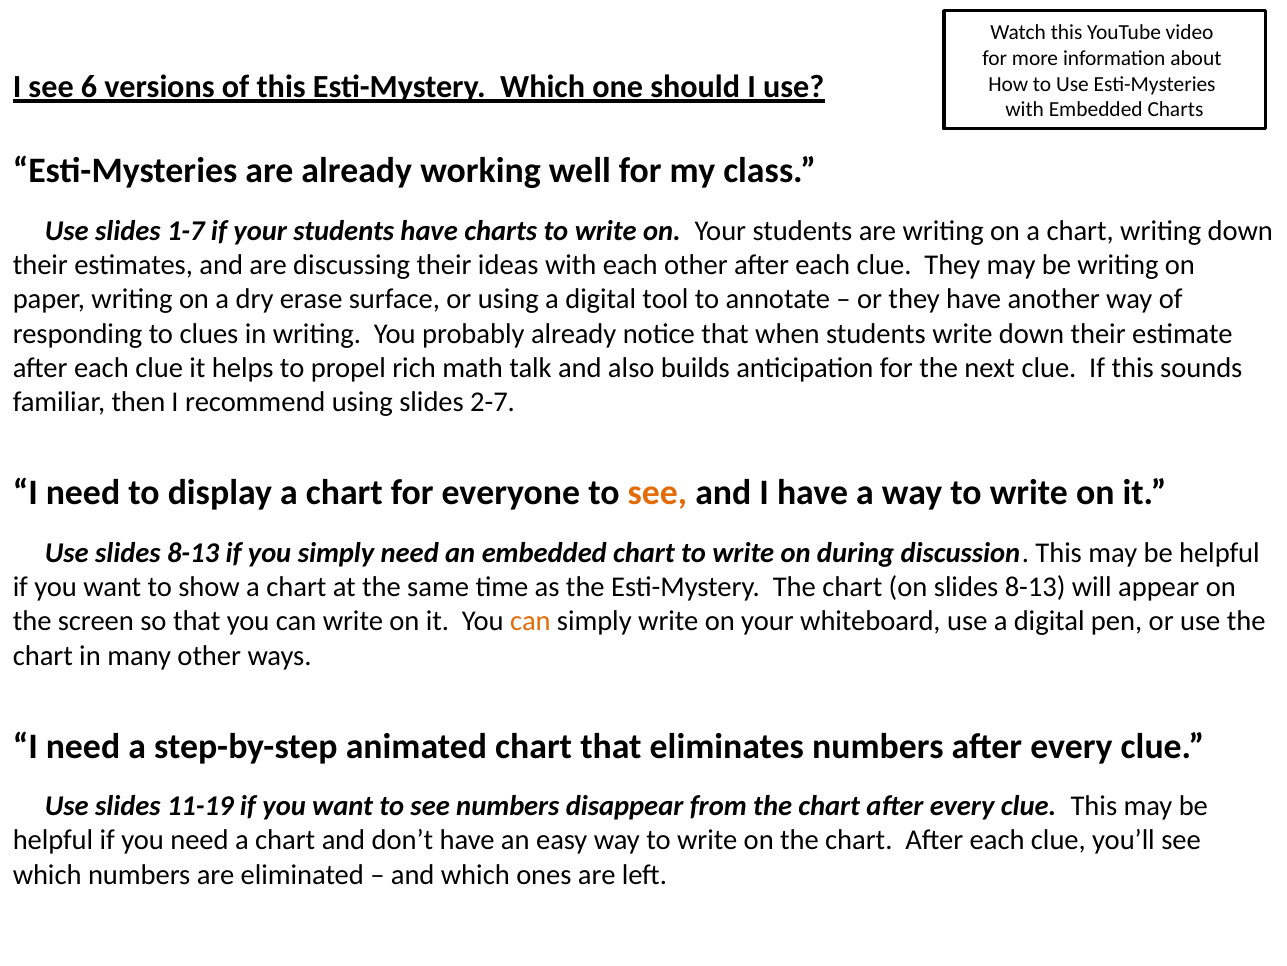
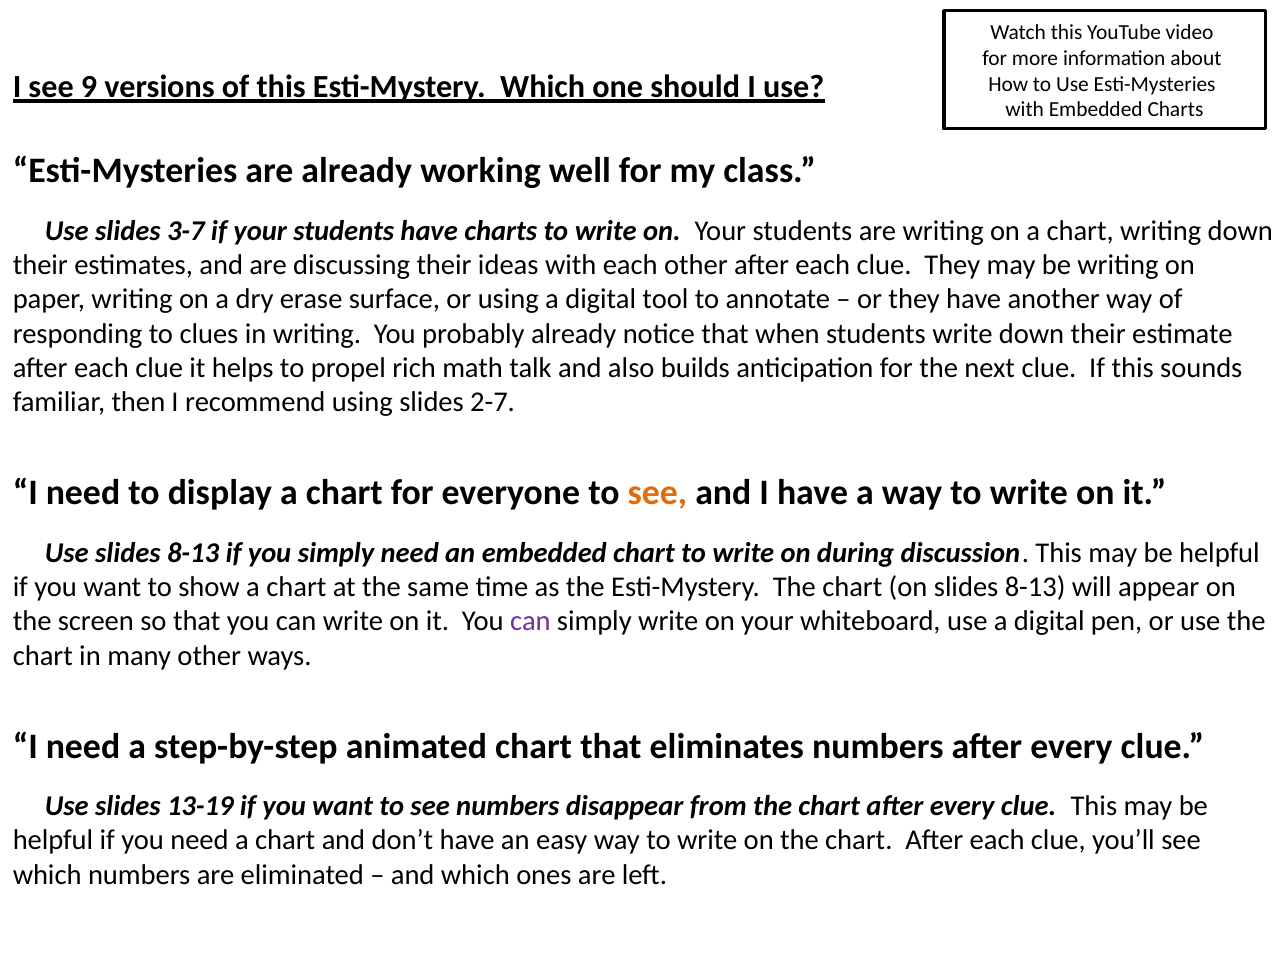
6: 6 -> 9
1-7: 1-7 -> 3-7
can at (530, 621) colour: orange -> purple
11-19: 11-19 -> 13-19
